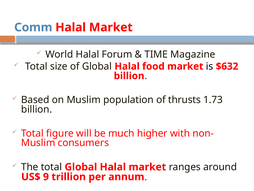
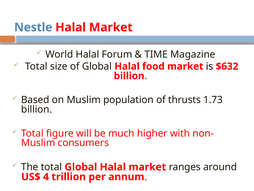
Comm: Comm -> Nestle
9: 9 -> 4
